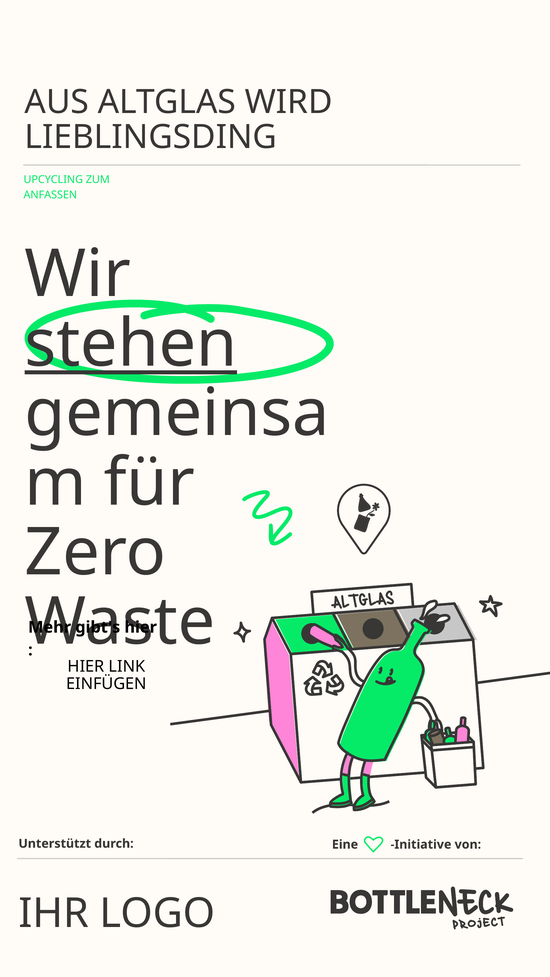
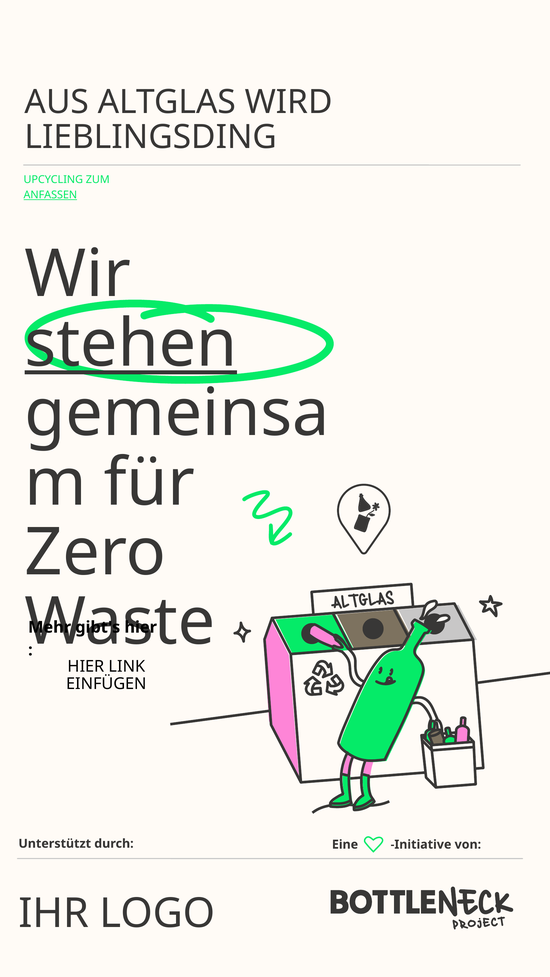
ANFASSEN underline: none -> present
